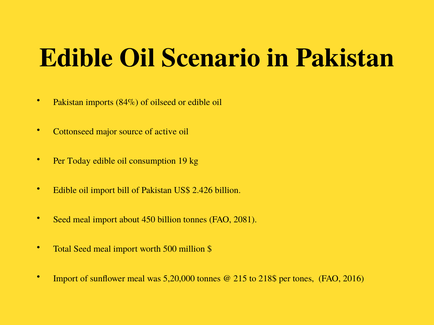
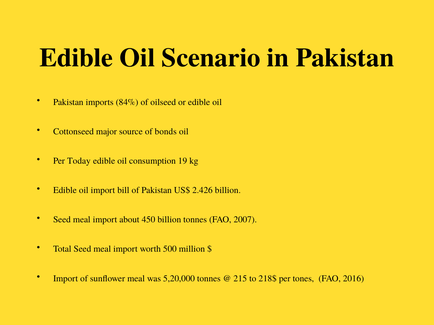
active: active -> bonds
2081: 2081 -> 2007
